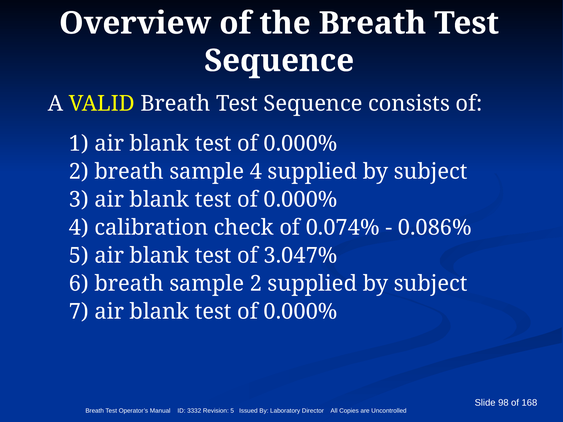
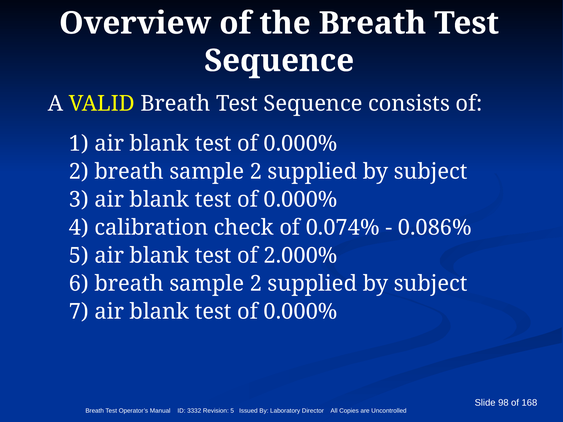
2 breath sample 4: 4 -> 2
3.047%: 3.047% -> 2.000%
